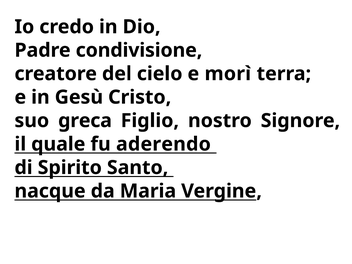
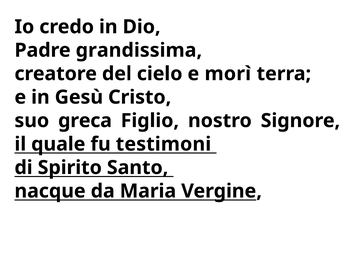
condivisione: condivisione -> grandissima
aderendo: aderendo -> testimoni
